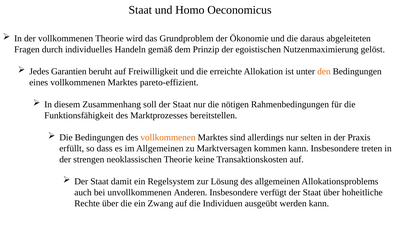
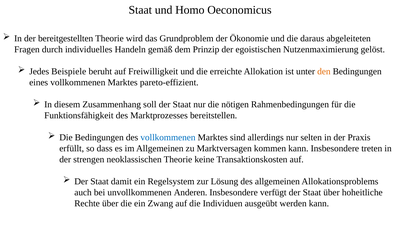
der vollkommenen: vollkommenen -> bereitgestellten
Garantien: Garantien -> Beispiele
vollkommenen at (168, 138) colour: orange -> blue
